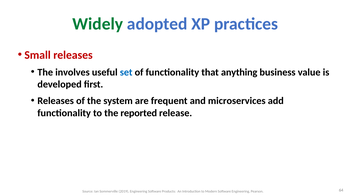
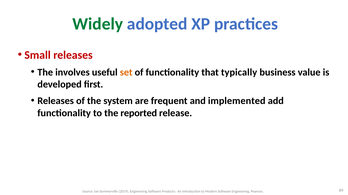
set colour: blue -> orange
anything: anything -> typically
microservices: microservices -> implemented
